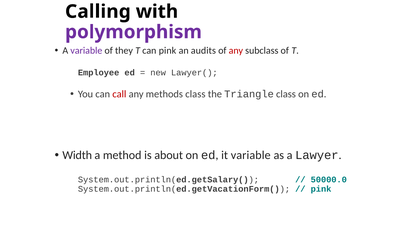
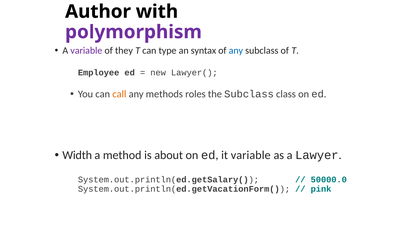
Calling: Calling -> Author
can pink: pink -> type
audits: audits -> syntax
any at (236, 51) colour: red -> blue
call colour: red -> orange
methods class: class -> roles
the Triangle: Triangle -> Subclass
